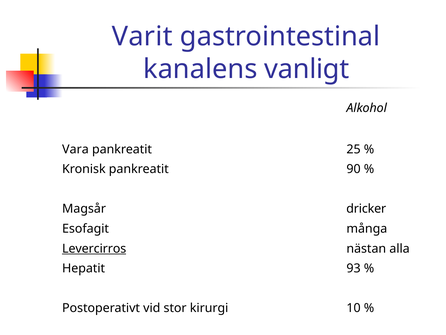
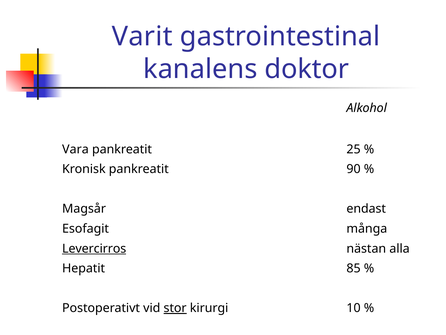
vanligt: vanligt -> doktor
dricker: dricker -> endast
93: 93 -> 85
stor underline: none -> present
